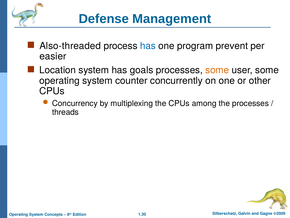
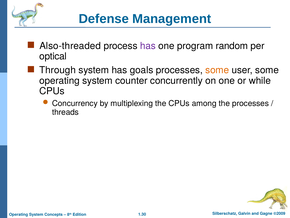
has at (148, 46) colour: blue -> purple
prevent: prevent -> random
easier: easier -> optical
Location: Location -> Through
other: other -> while
